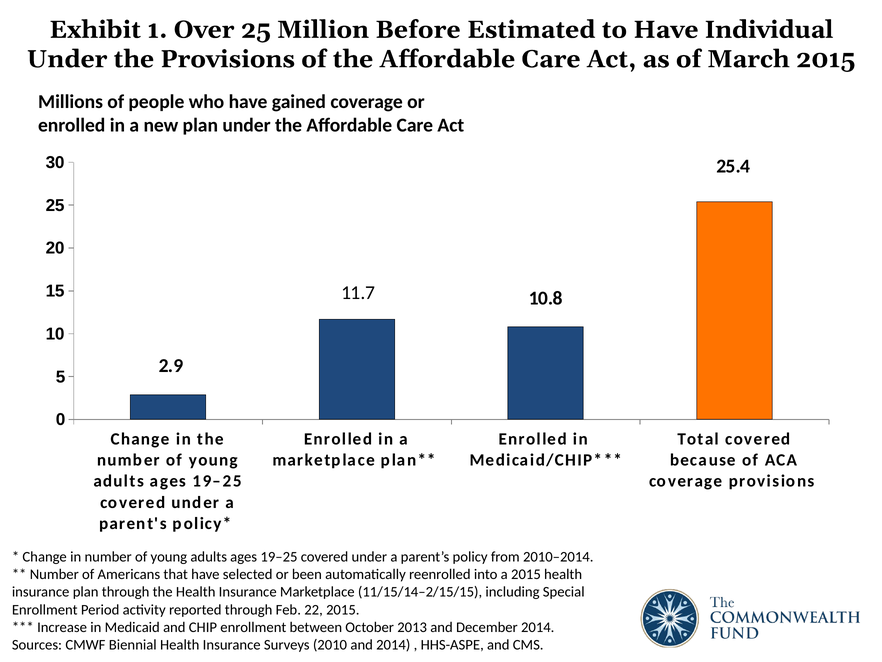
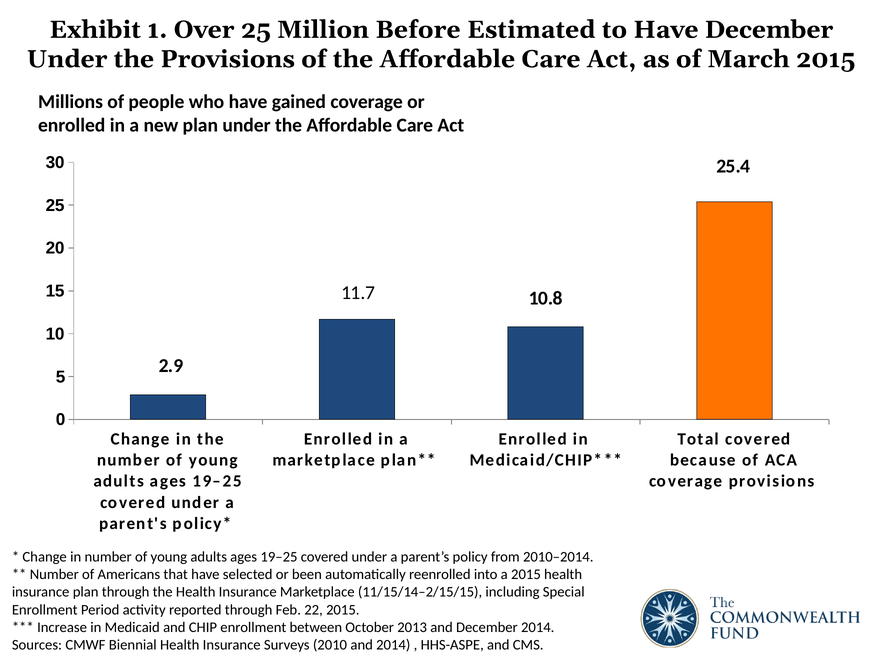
Have Individual: Individual -> December
